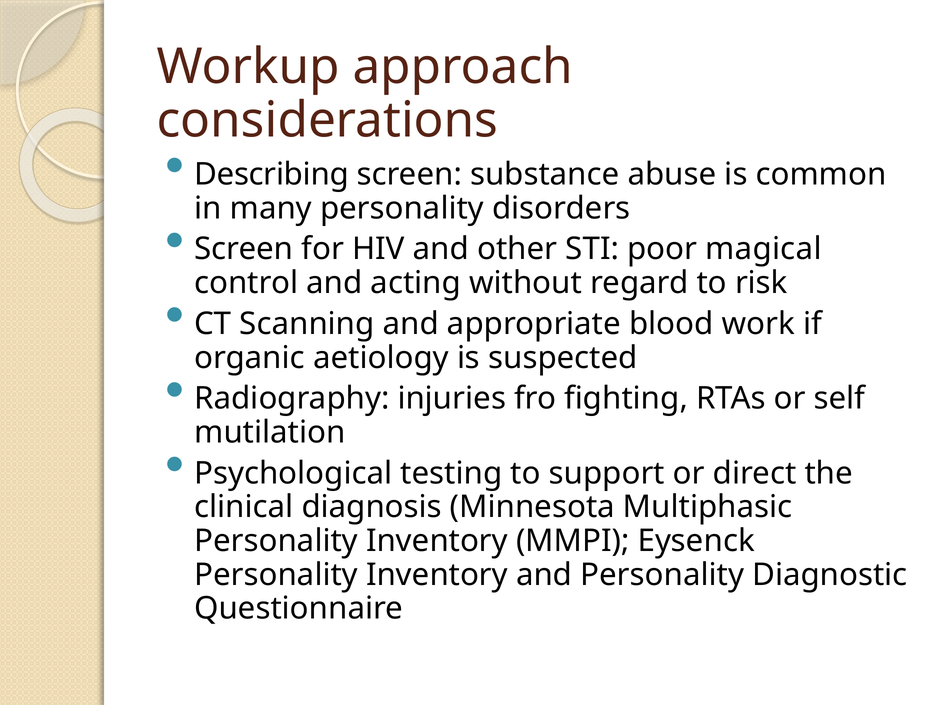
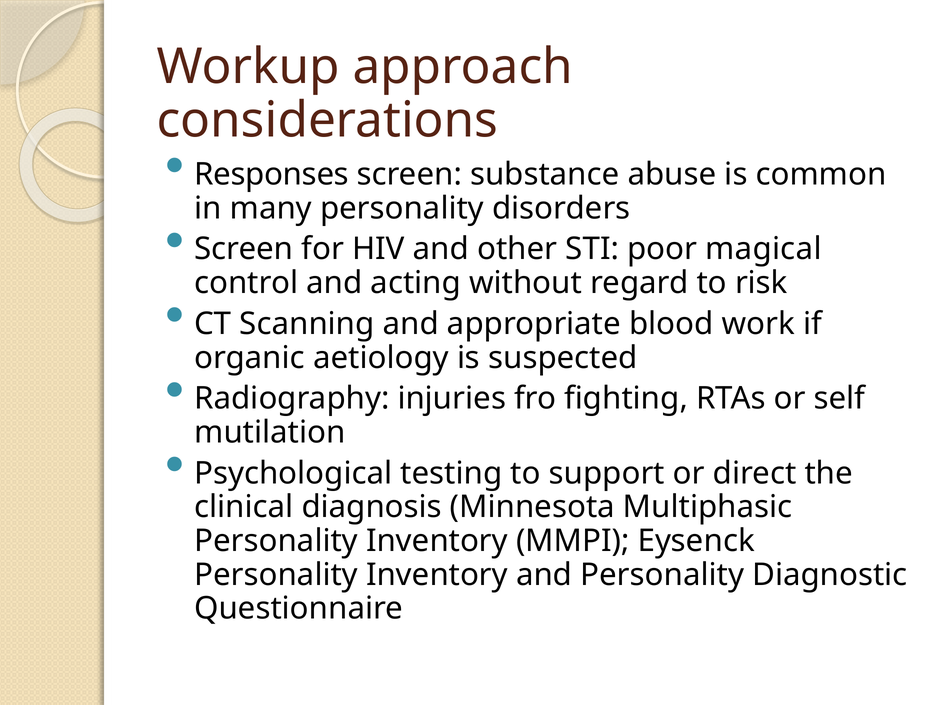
Describing: Describing -> Responses
